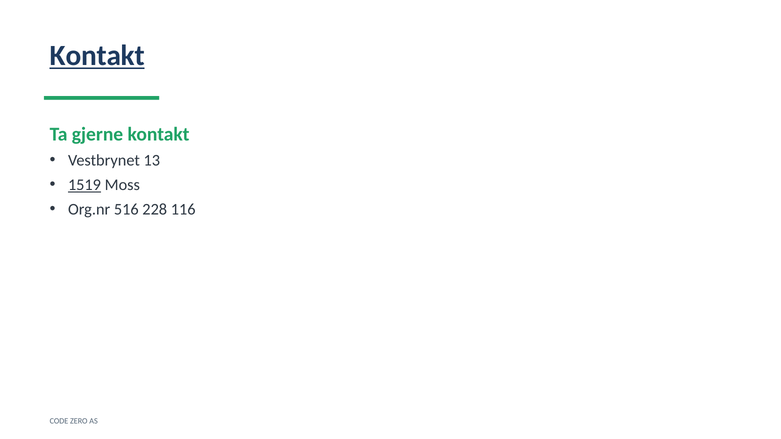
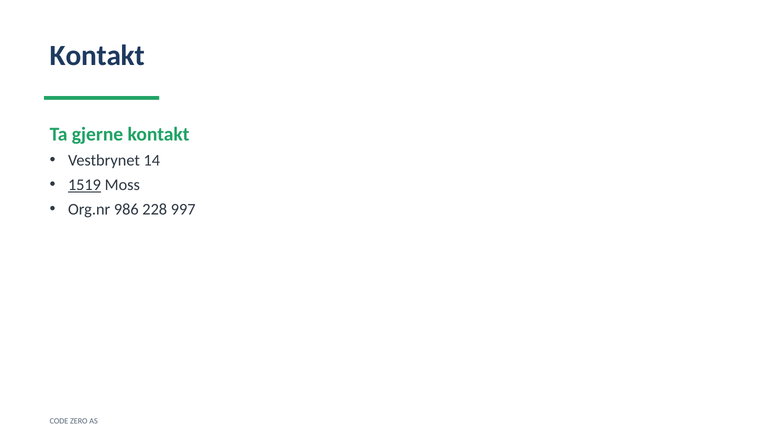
Kontakt at (97, 56) underline: present -> none
13: 13 -> 14
516: 516 -> 986
116: 116 -> 997
